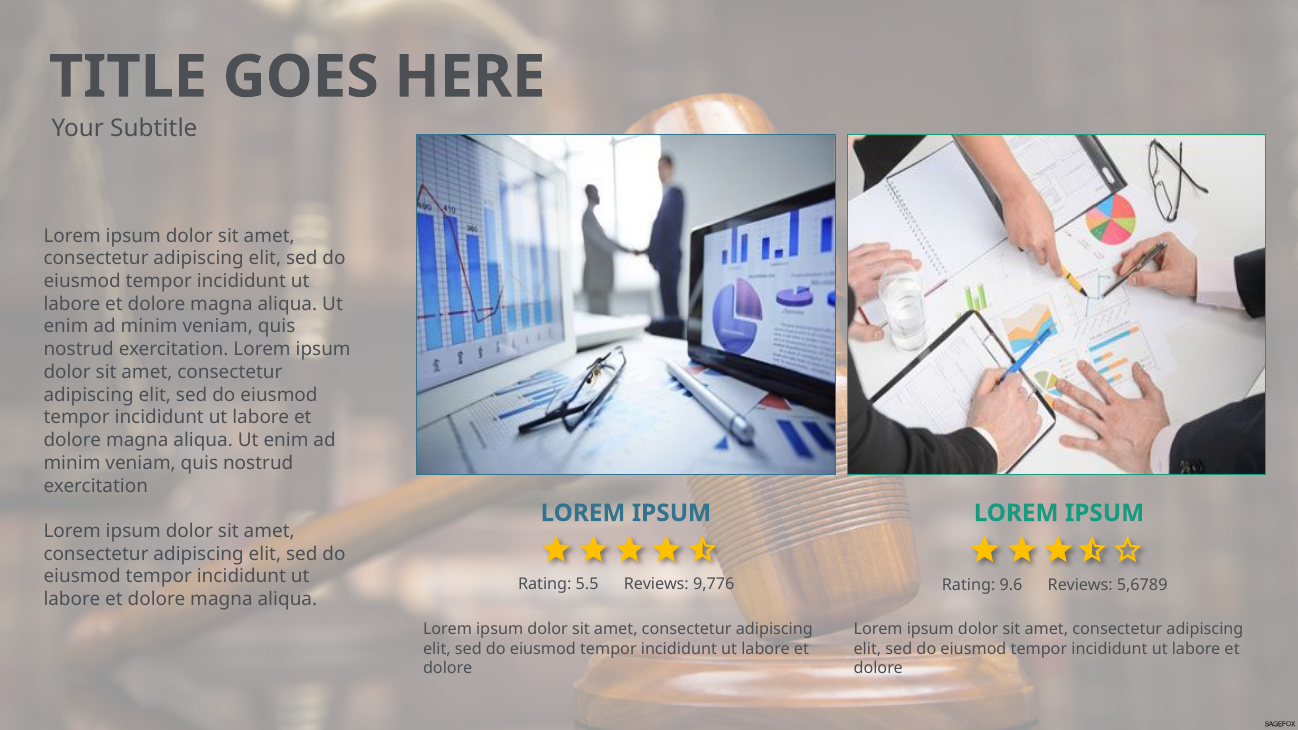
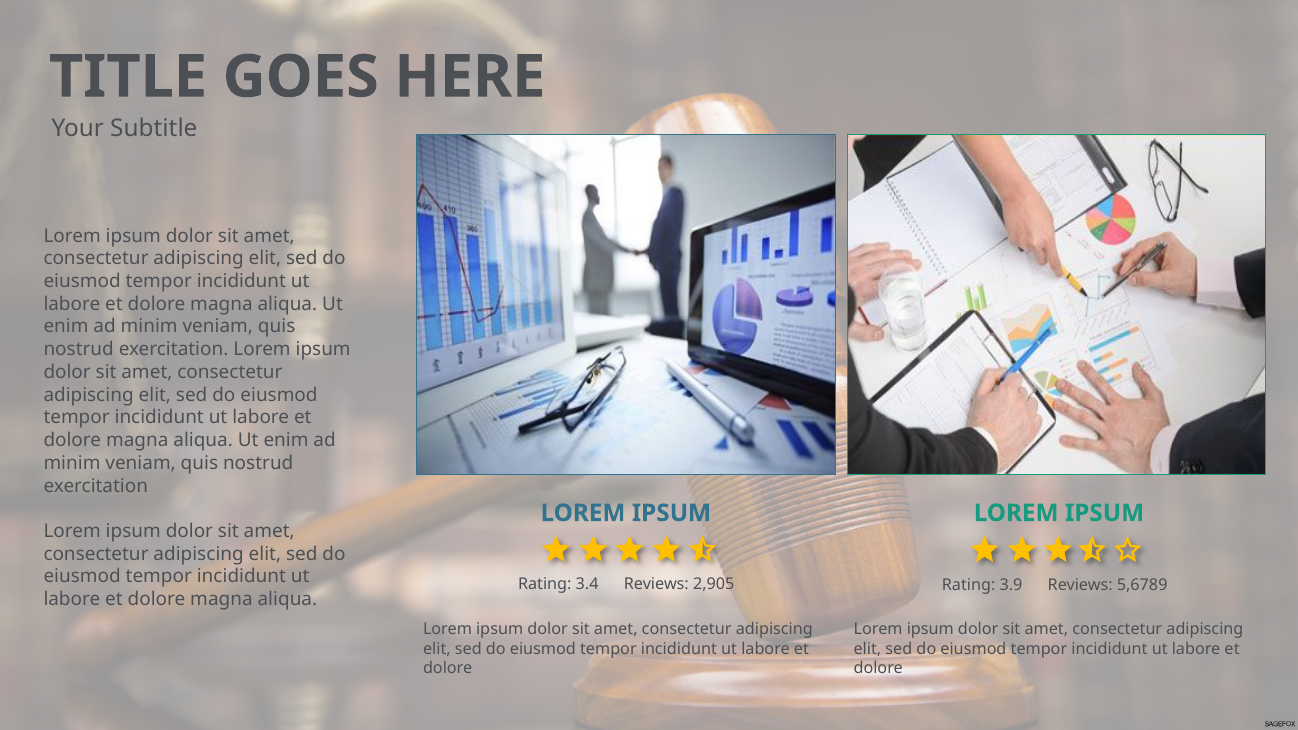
5.5: 5.5 -> 3.4
9,776: 9,776 -> 2,905
9.6: 9.6 -> 3.9
